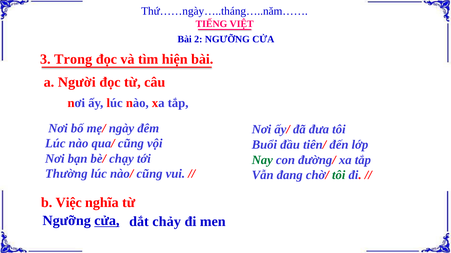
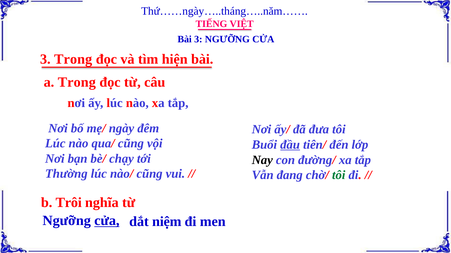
Bài 2: 2 -> 3
a Người: Người -> Trong
đầu underline: none -> present
Nay colour: green -> black
Việc: Việc -> Trôi
chảy: chảy -> niệm
